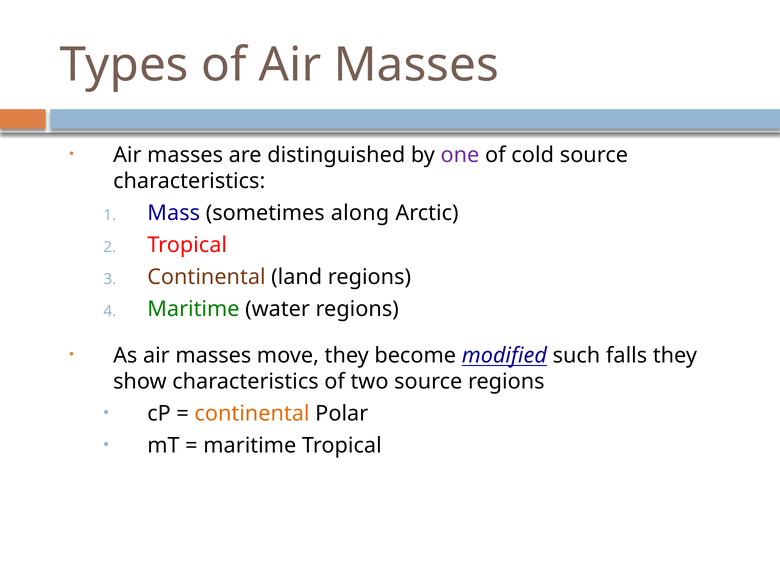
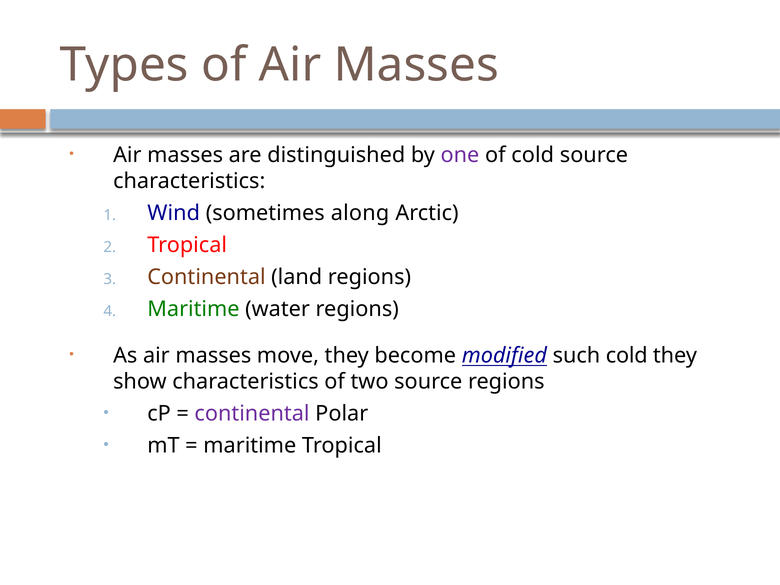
Mass: Mass -> Wind
such falls: falls -> cold
continental at (252, 414) colour: orange -> purple
